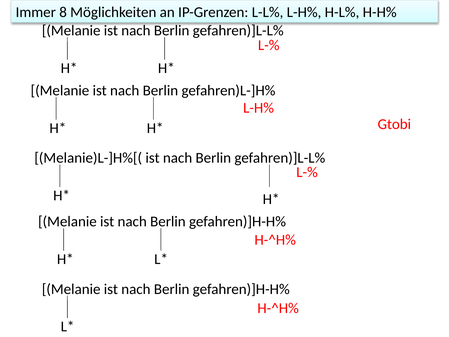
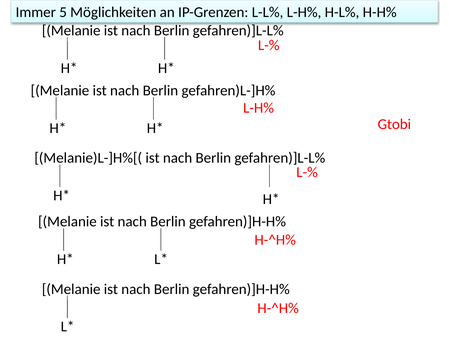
8: 8 -> 5
